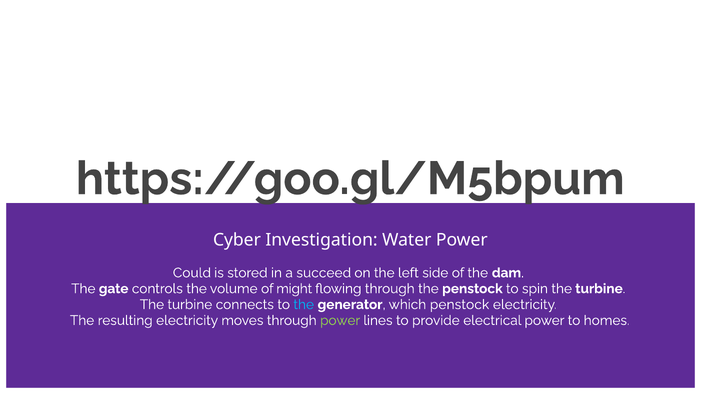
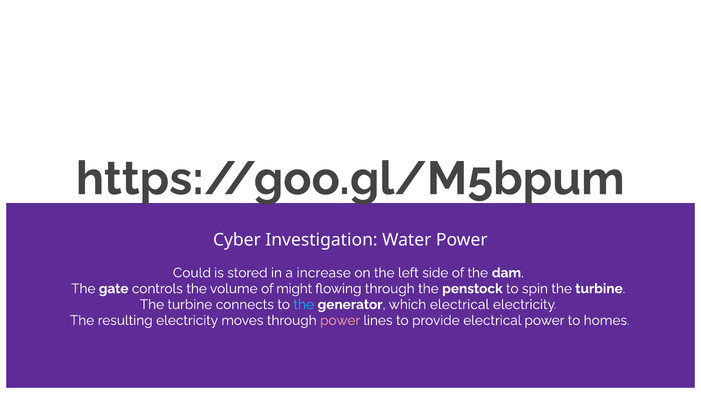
succeed: succeed -> increase
which penstock: penstock -> electrical
power at (340, 321) colour: light green -> pink
